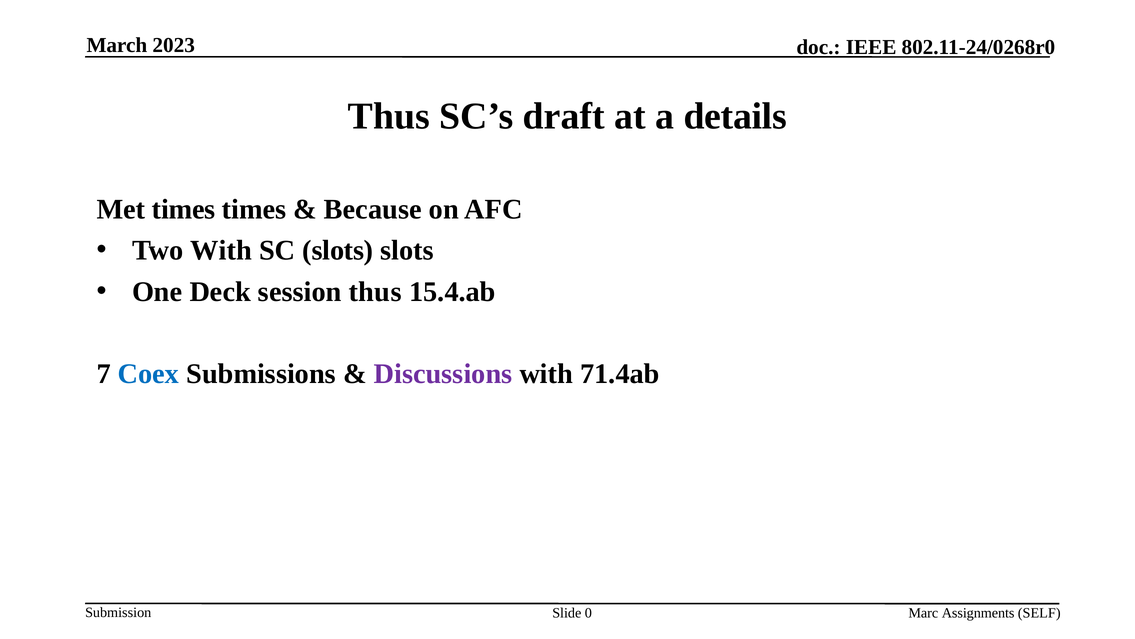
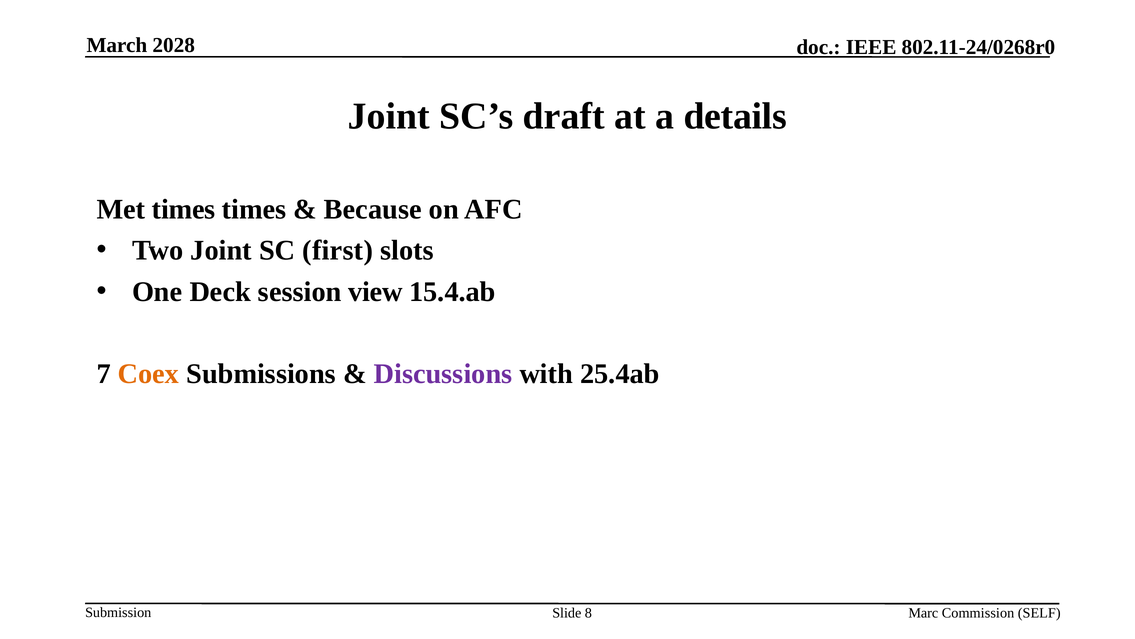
2023: 2023 -> 2028
Thus at (389, 116): Thus -> Joint
Two With: With -> Joint
SC slots: slots -> first
session thus: thus -> view
Coex colour: blue -> orange
71.4ab: 71.4ab -> 25.4ab
0: 0 -> 8
Assignments: Assignments -> Commission
